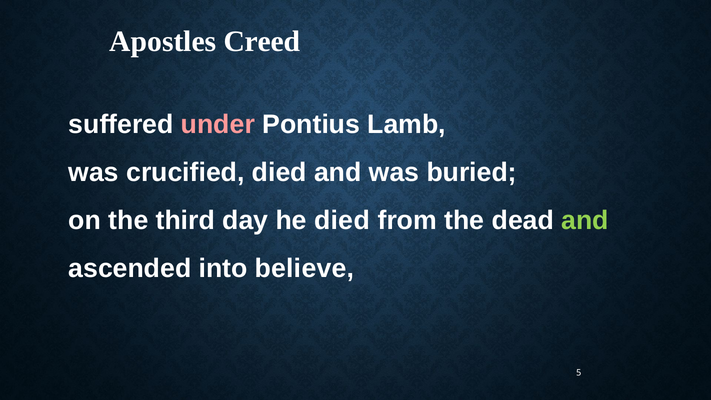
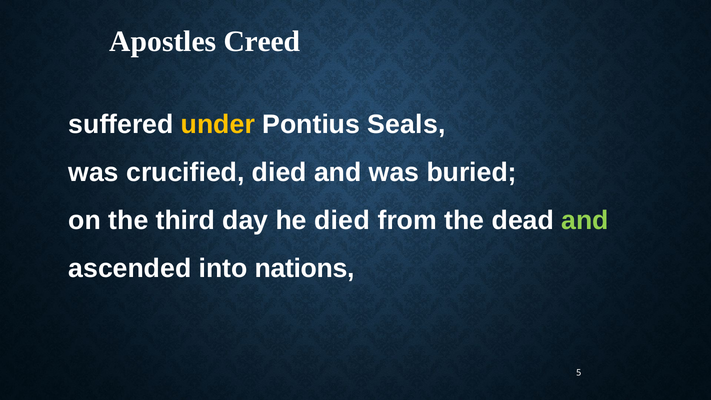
under colour: pink -> yellow
Lamb: Lamb -> Seals
believe: believe -> nations
